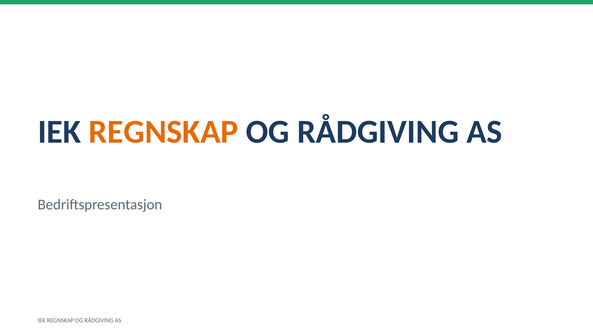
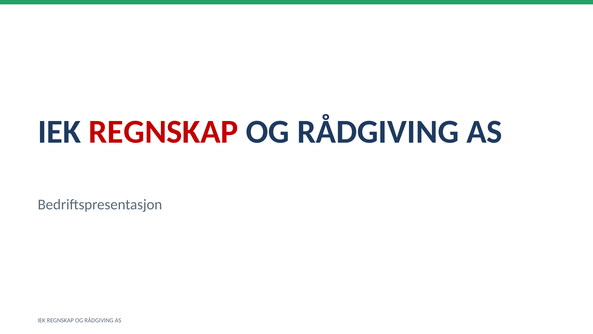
REGNSKAP at (163, 132) colour: orange -> red
